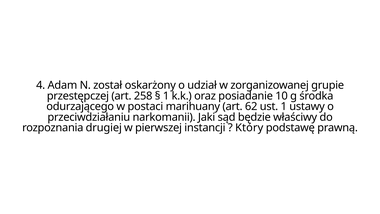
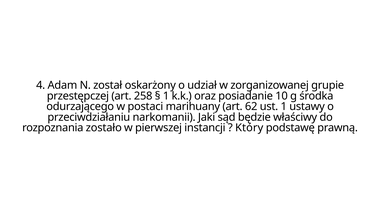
drugiej: drugiej -> zostało
